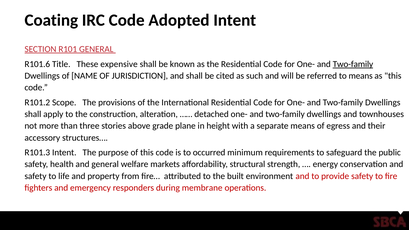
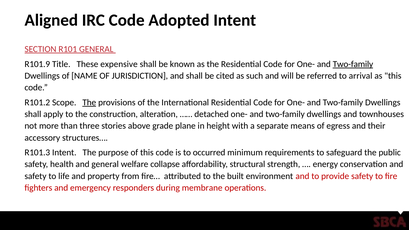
Coating: Coating -> Aligned
R101.6: R101.6 -> R101.9
to means: means -> arrival
The at (89, 102) underline: none -> present
markets: markets -> collapse
